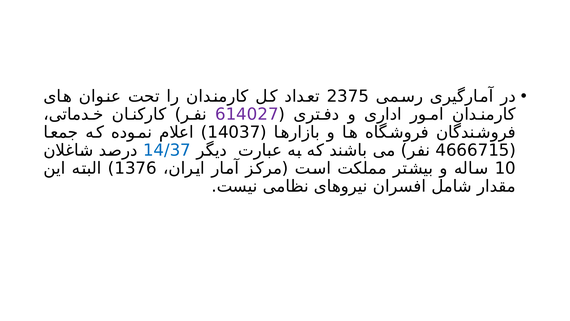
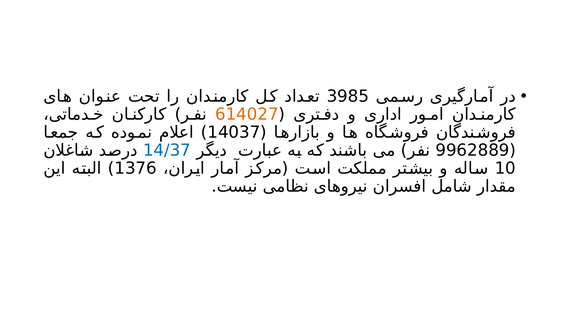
2375: 2375 -> 3985
614027 colour: purple -> orange
4666715: 4666715 -> 9962889
